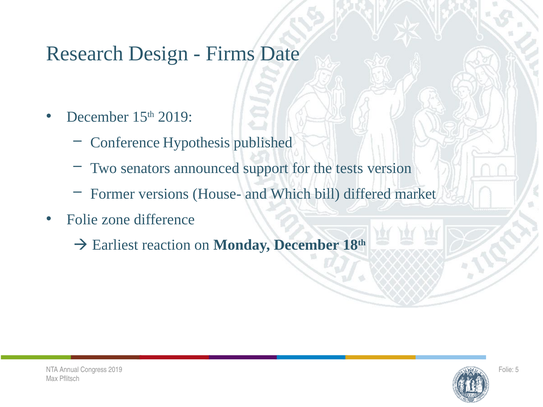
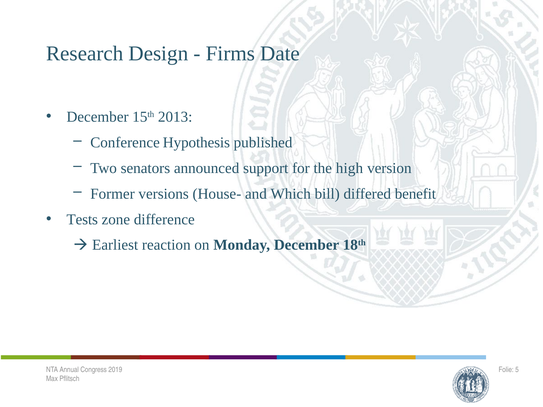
15th 2019: 2019 -> 2013
tests: tests -> high
market: market -> benefit
Folie at (82, 220): Folie -> Tests
